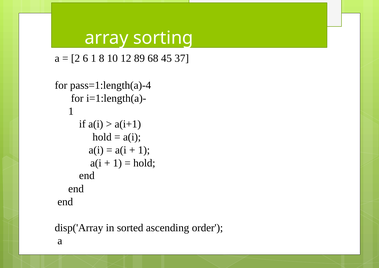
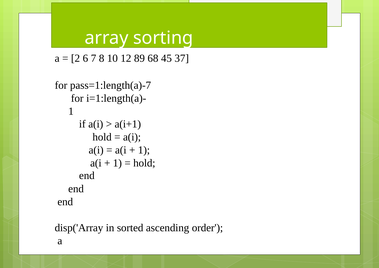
6 1: 1 -> 7
pass=1:length(a)-4: pass=1:length(a)-4 -> pass=1:length(a)-7
